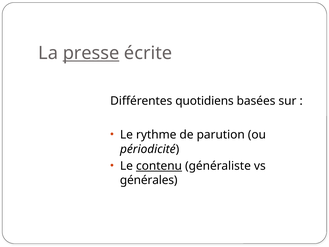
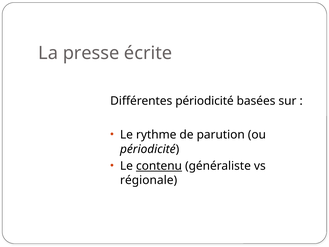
presse underline: present -> none
Différentes quotidiens: quotidiens -> périodicité
générales: générales -> régionale
